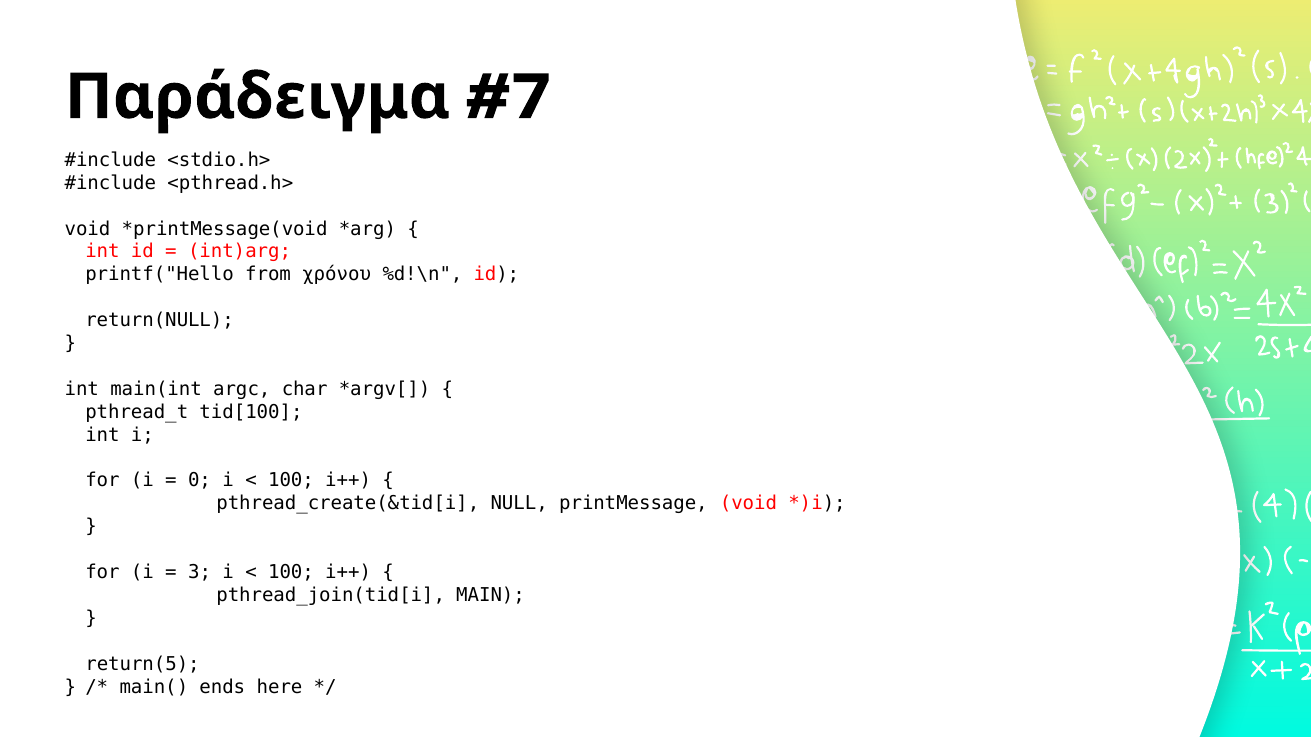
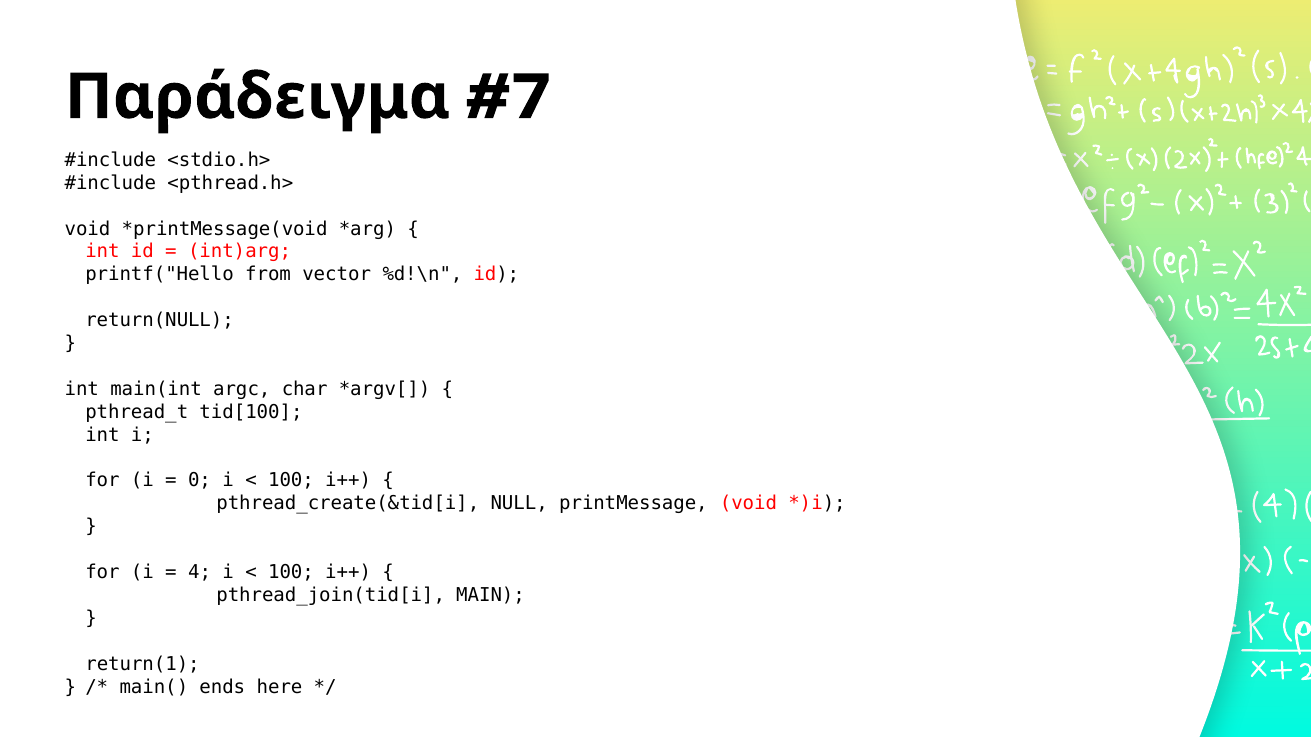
χρόνου: χρόνου -> vector
3: 3 -> 4
return(5: return(5 -> return(1
